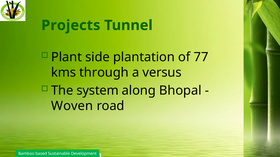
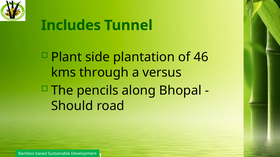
Projects: Projects -> Includes
77: 77 -> 46
system: system -> pencils
Woven: Woven -> Should
